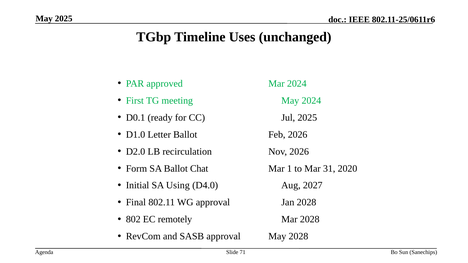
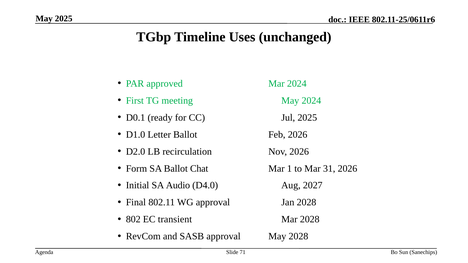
31 2020: 2020 -> 2026
Using: Using -> Audio
remotely: remotely -> transient
